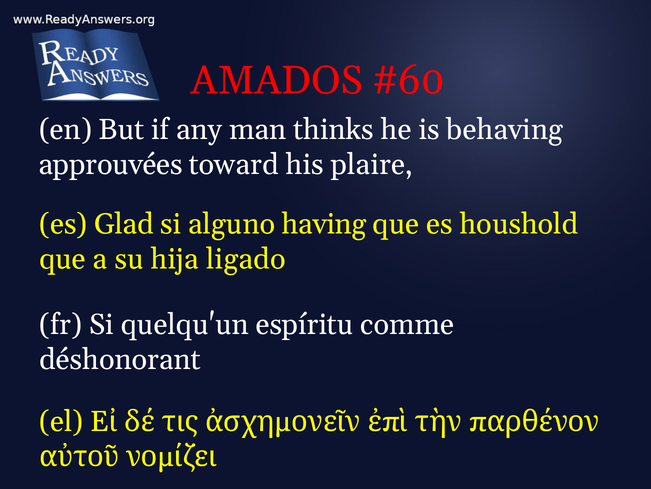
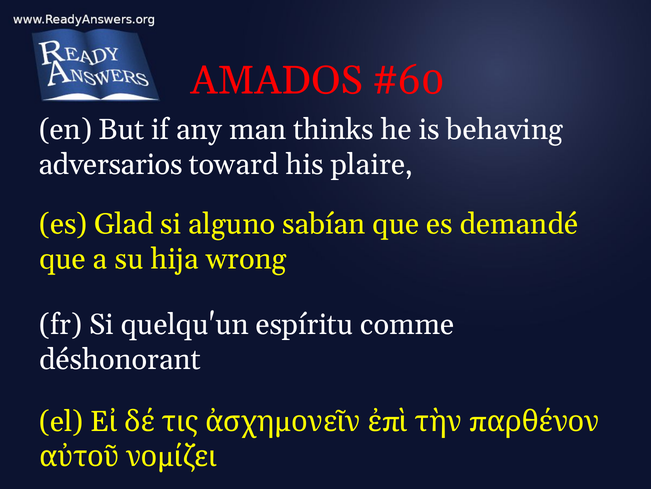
approuvées: approuvées -> adversarios
having: having -> sabían
houshold: houshold -> demandé
ligado: ligado -> wrong
